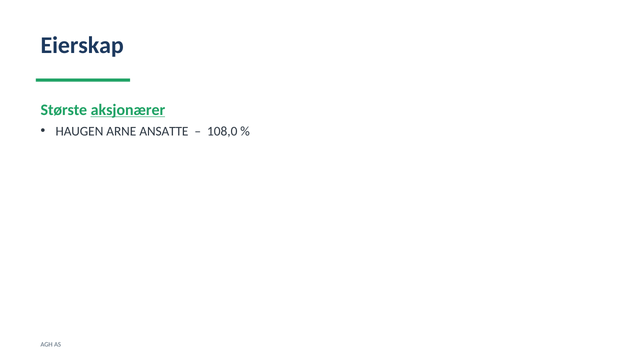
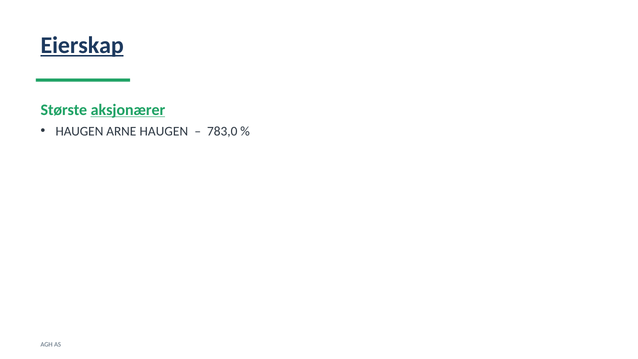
Eierskap underline: none -> present
ARNE ANSATTE: ANSATTE -> HAUGEN
108,0: 108,0 -> 783,0
